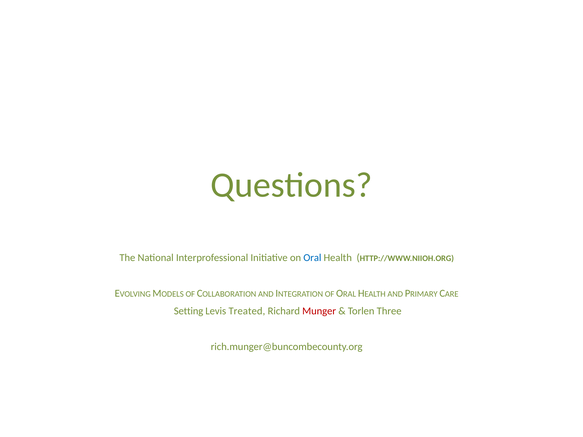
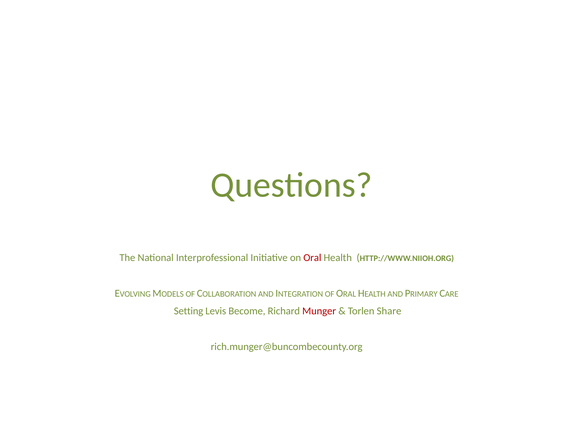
Oral at (312, 258) colour: blue -> red
Treated: Treated -> Become
Three: Three -> Share
